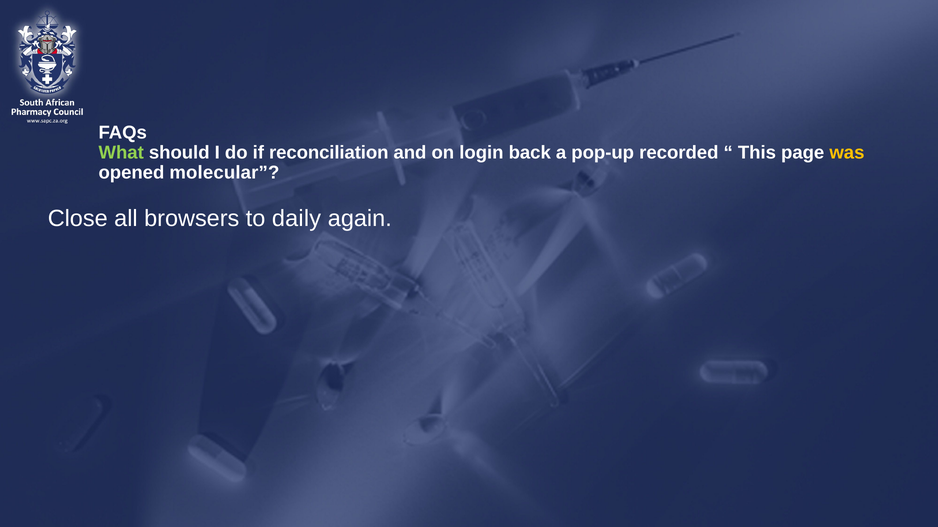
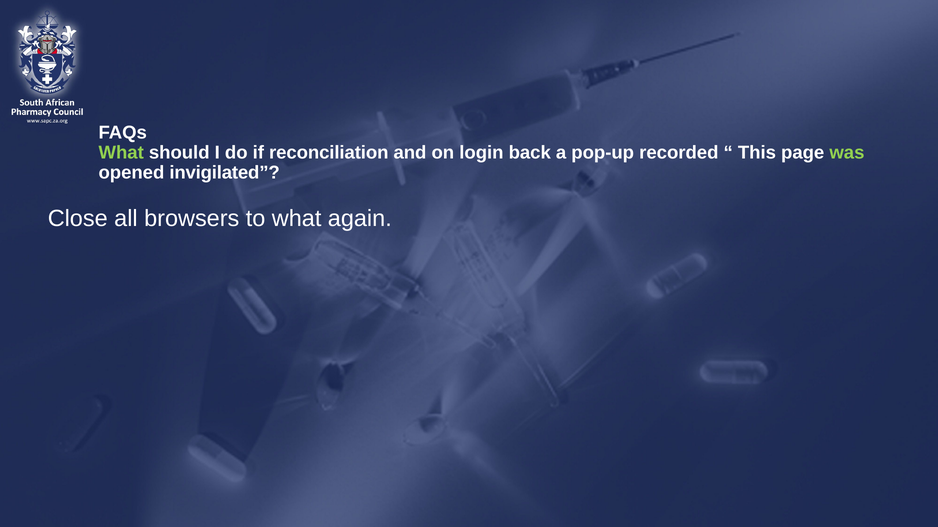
was colour: yellow -> light green
molecular: molecular -> invigilated
to daily: daily -> what
